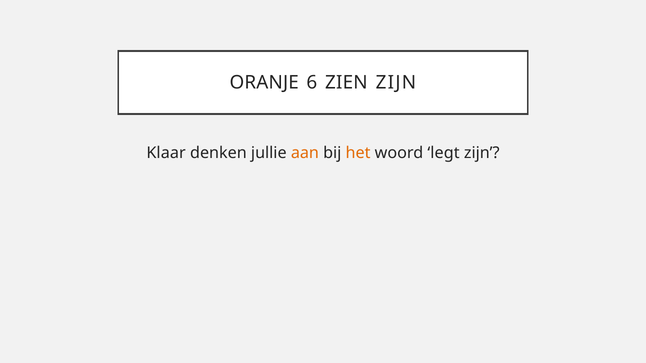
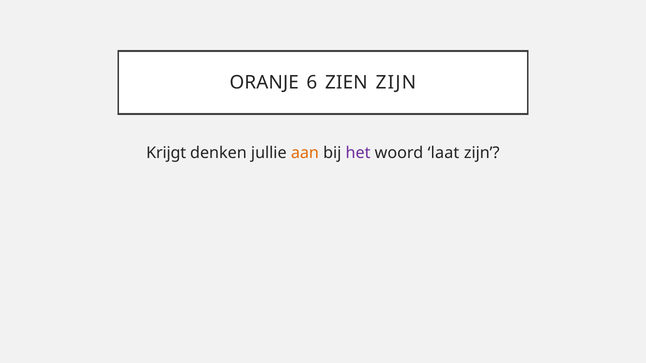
Klaar: Klaar -> Krijgt
het colour: orange -> purple
legt: legt -> laat
